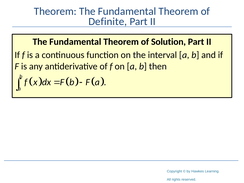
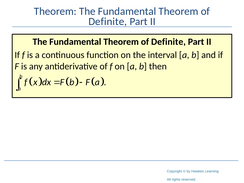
Solution at (168, 42): Solution -> Definite
